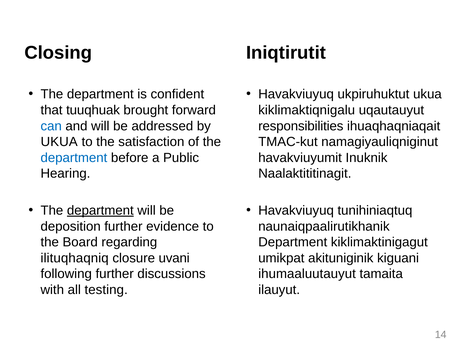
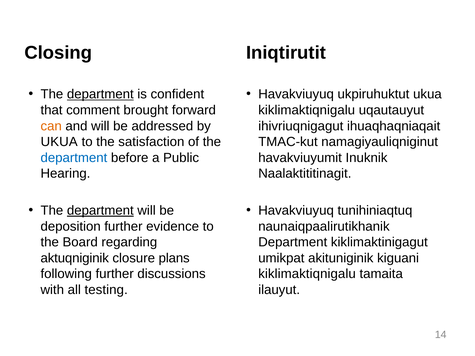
department at (100, 94) underline: none -> present
tuuqhuak: tuuqhuak -> comment
can colour: blue -> orange
responsibilities: responsibilities -> ihivriuqnigagut
ilituqhaqniq: ilituqhaqniq -> aktuqniginik
uvani: uvani -> plans
ihumaaluutauyut at (307, 274): ihumaaluutauyut -> kiklimaktiqnigalu
